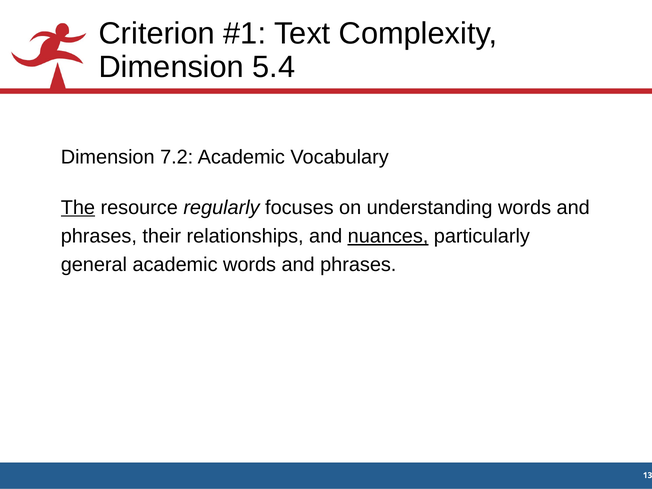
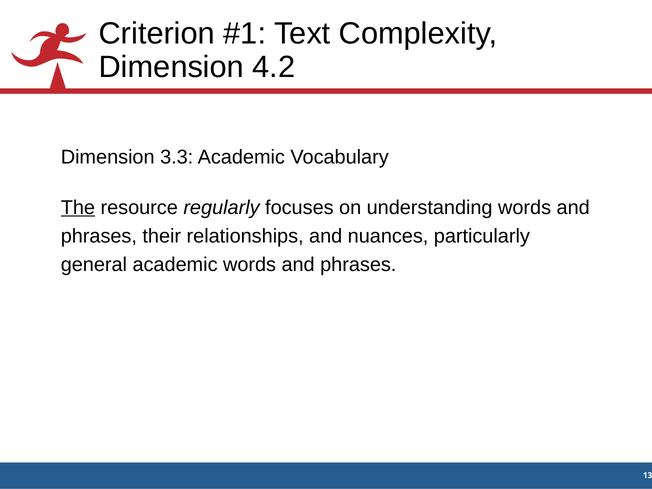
5.4: 5.4 -> 4.2
7.2: 7.2 -> 3.3
nuances underline: present -> none
